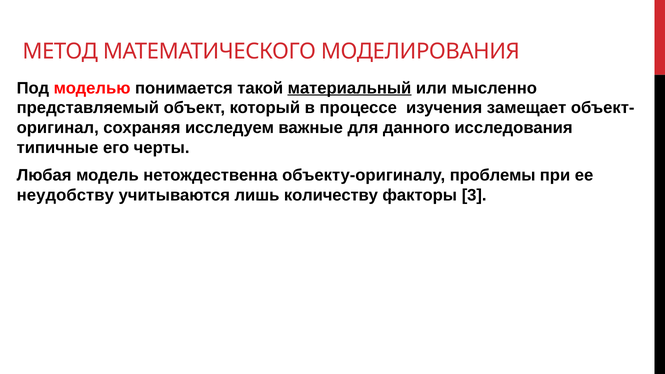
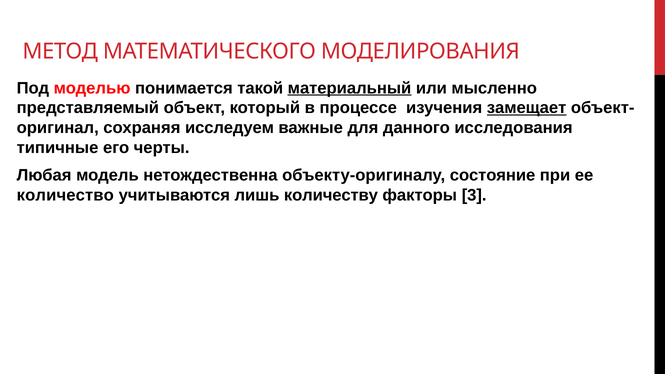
замещает underline: none -> present
проблемы: проблемы -> состояние
неудобству: неудобству -> количество
